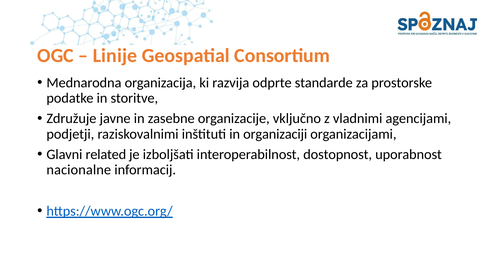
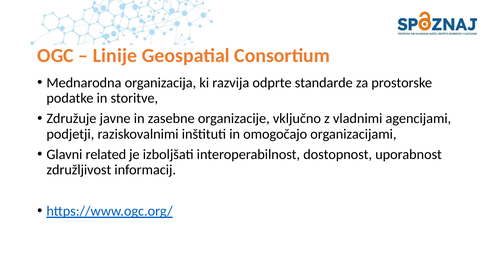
organizaciji: organizaciji -> omogočajo
nacionalne: nacionalne -> združljivost
